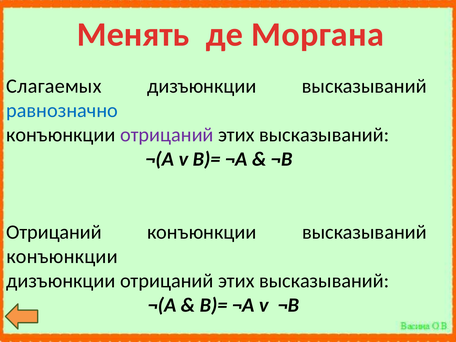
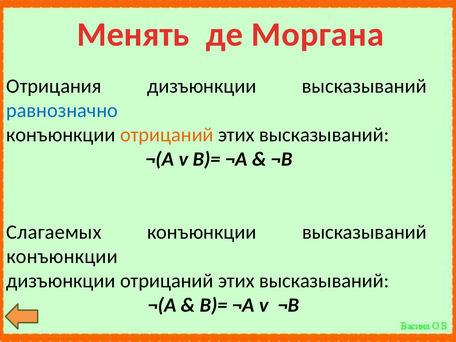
Слагаемых: Слагаемых -> Отрицания
отрицаний at (167, 135) colour: purple -> orange
Отрицаний at (54, 232): Отрицаний -> Слагаемых
